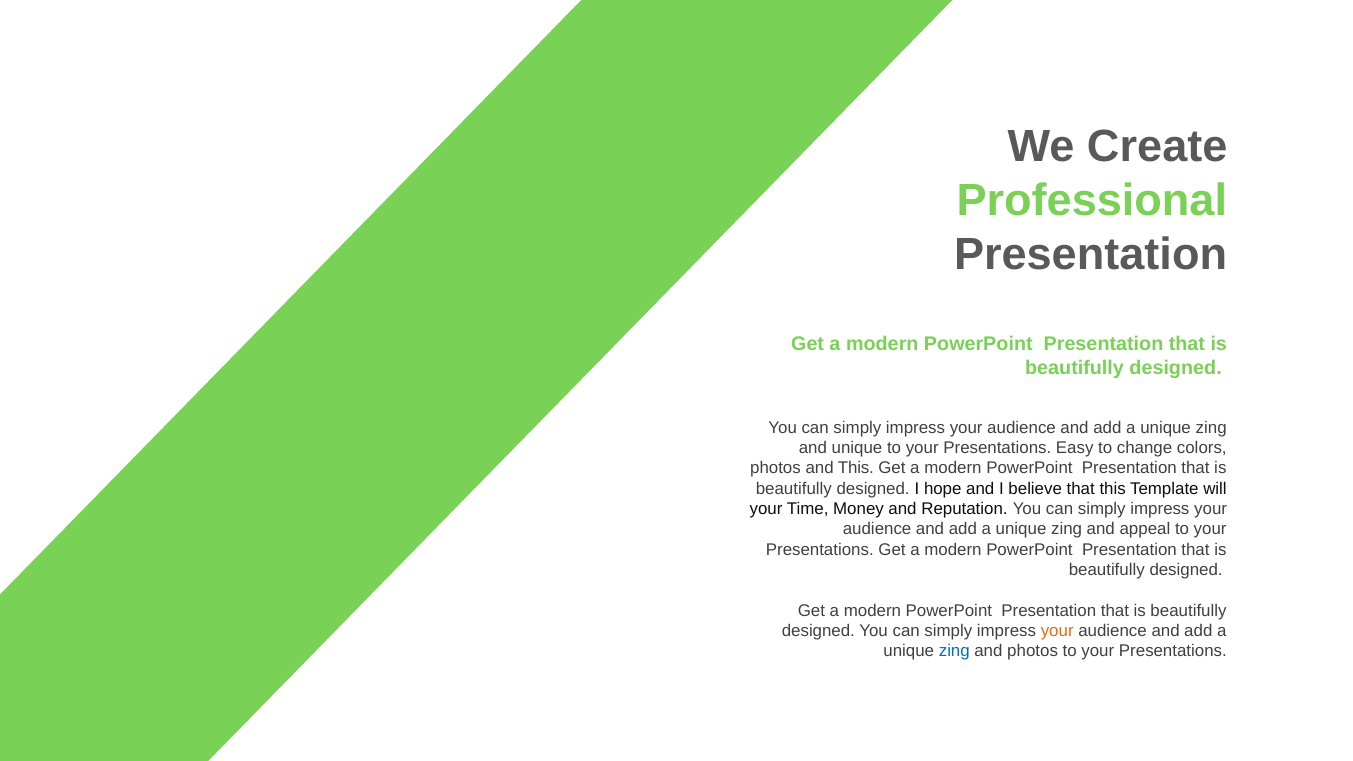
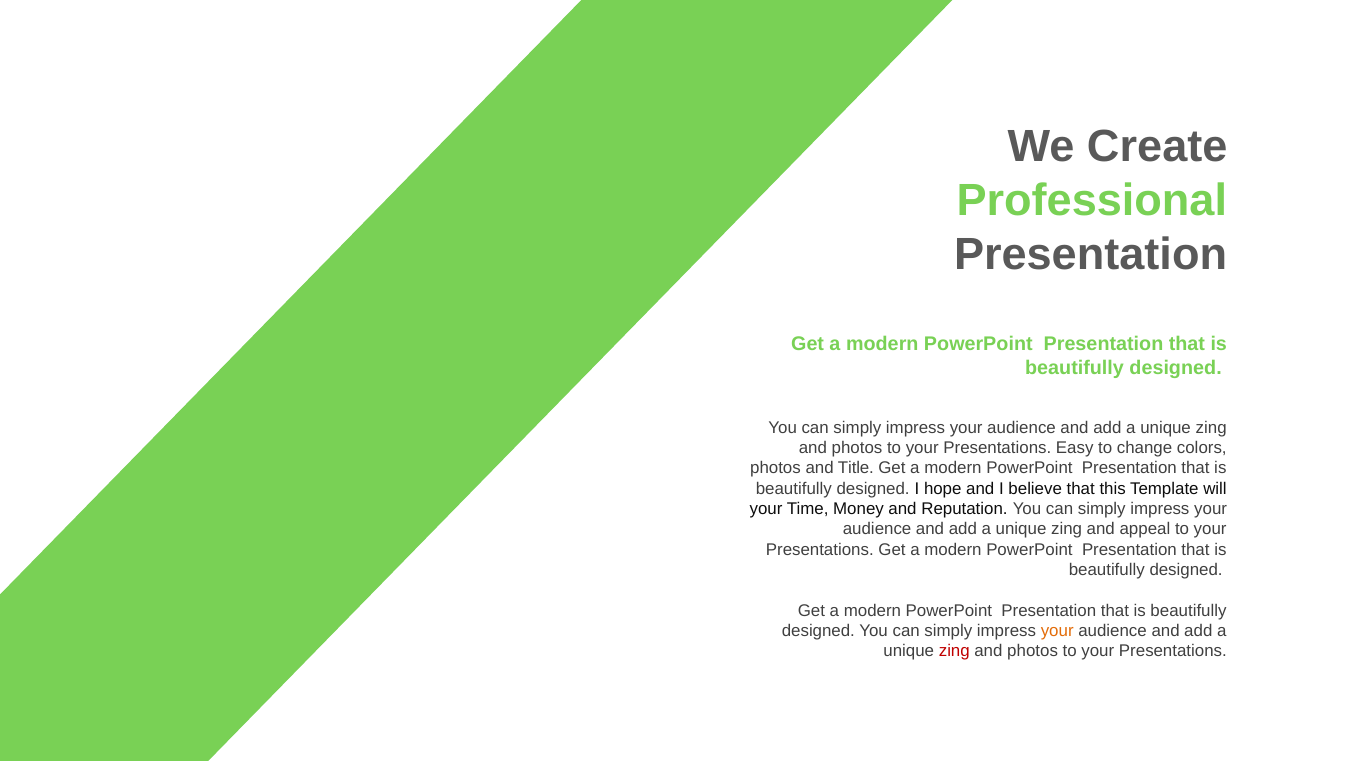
unique at (857, 448): unique -> photos
and This: This -> Title
zing at (954, 651) colour: blue -> red
